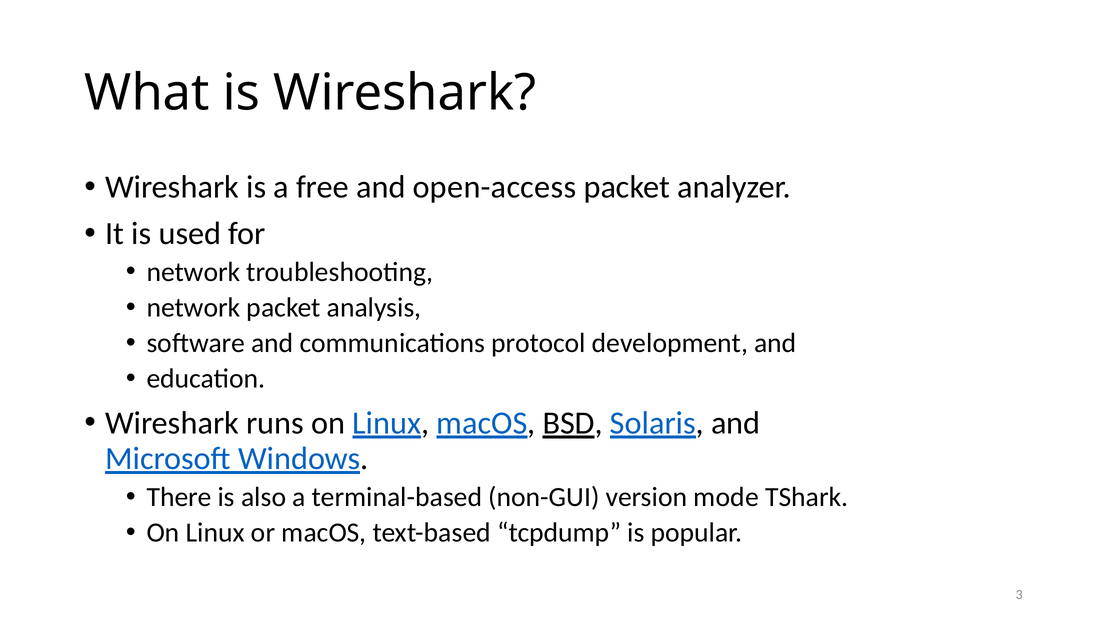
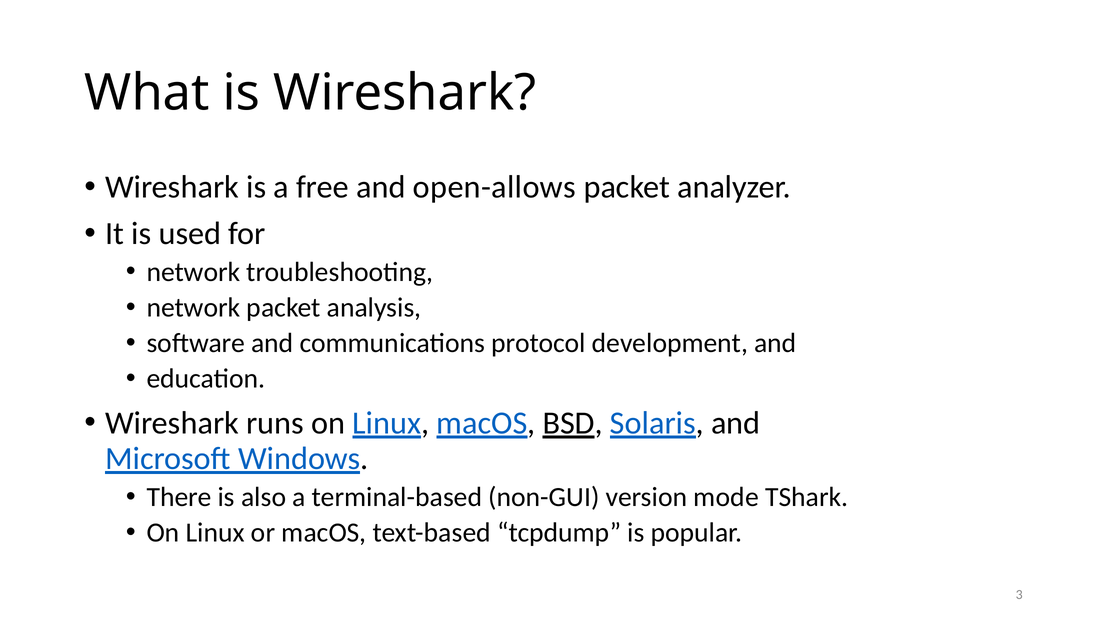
open-access: open-access -> open-allows
